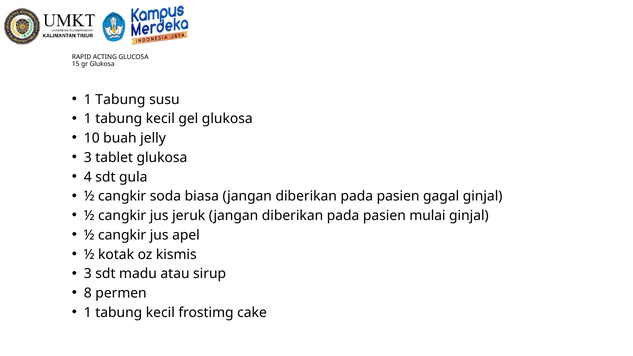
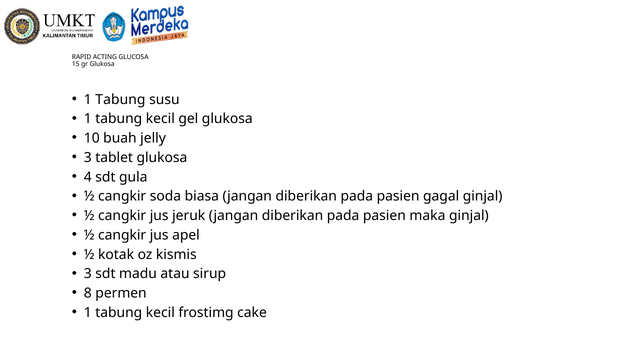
mulai: mulai -> maka
